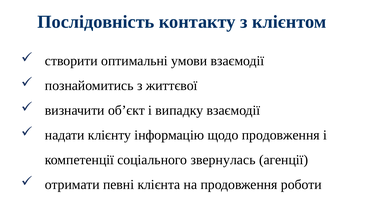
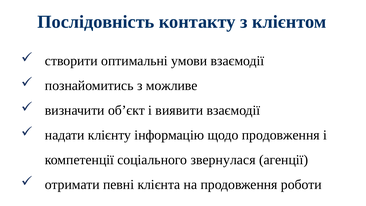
життєвої: життєвої -> можливе
випадку: випадку -> виявити
звернулась: звернулась -> звернулася
